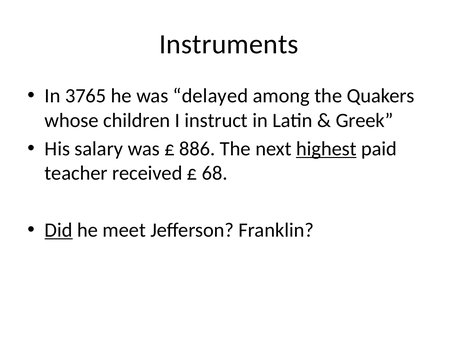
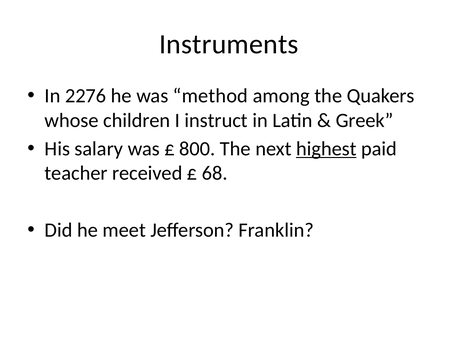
3765: 3765 -> 2276
delayed: delayed -> method
886: 886 -> 800
Did underline: present -> none
